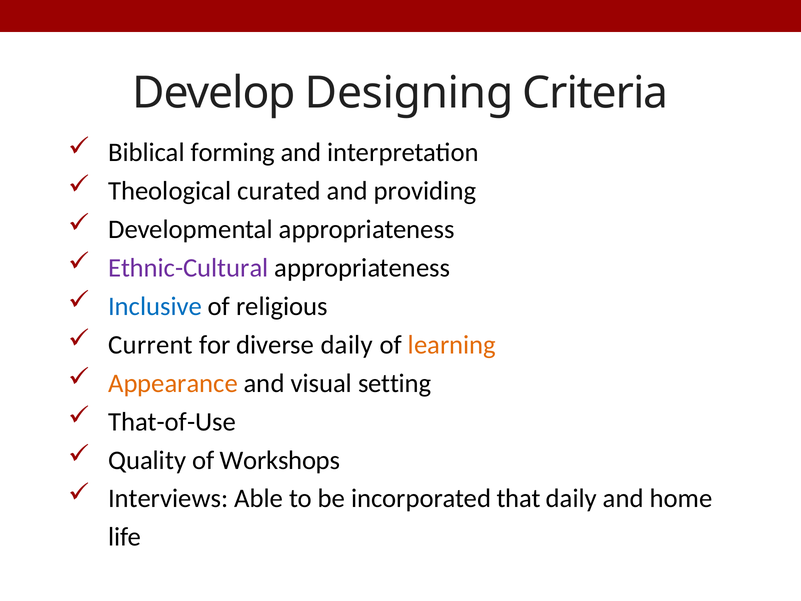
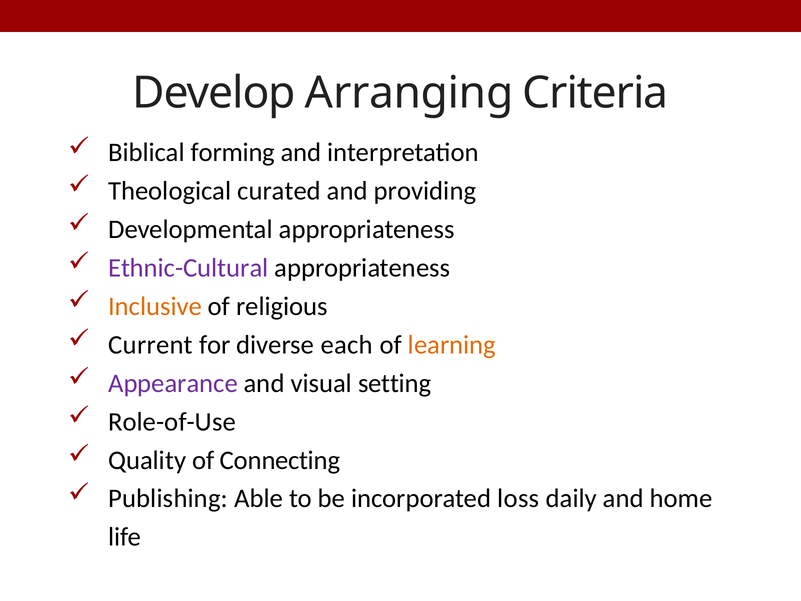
Designing: Designing -> Arranging
Inclusive colour: blue -> orange
diverse daily: daily -> each
Appearance colour: orange -> purple
That-of-Use: That-of-Use -> Role-of-Use
Workshops: Workshops -> Connecting
Interviews: Interviews -> Publishing
that: that -> loss
